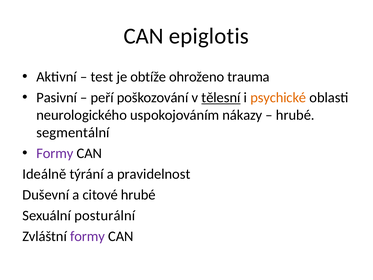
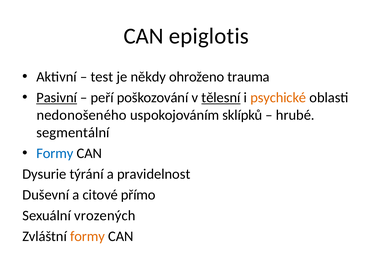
obtíže: obtíže -> někdy
Pasivní underline: none -> present
neurologického: neurologického -> nedonošeného
nákazy: nákazy -> sklípků
Formy at (55, 153) colour: purple -> blue
Ideálně: Ideálně -> Dysurie
citové hrubé: hrubé -> přímo
posturální: posturální -> vrozených
formy at (88, 236) colour: purple -> orange
